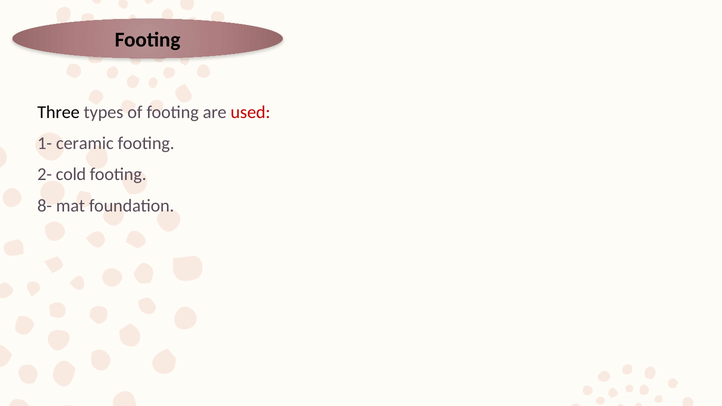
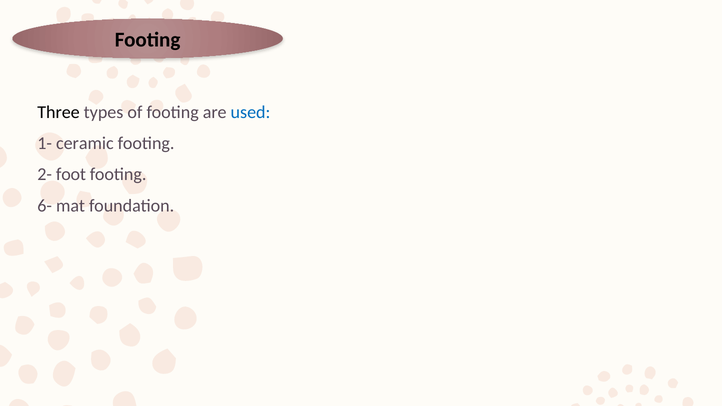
used colour: red -> blue
cold: cold -> foot
8-: 8- -> 6-
